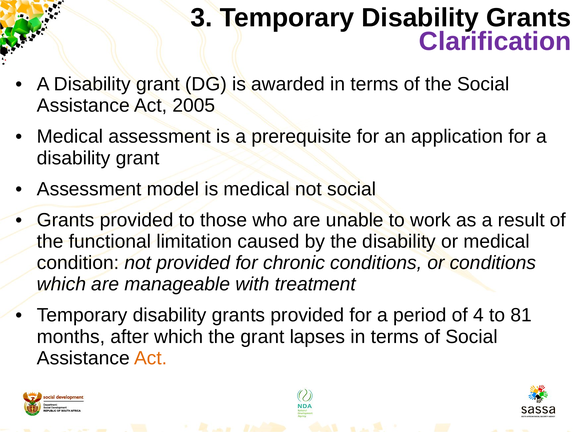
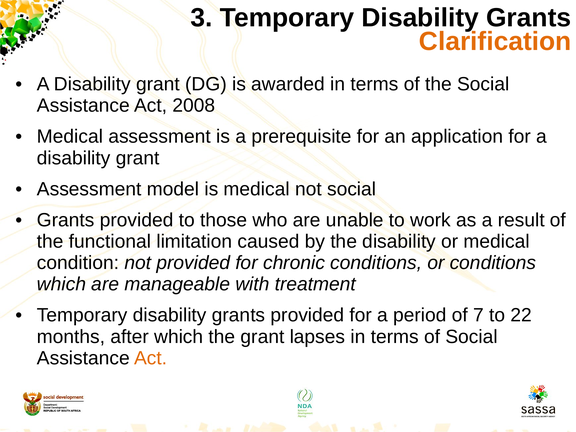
Clarification colour: purple -> orange
2005: 2005 -> 2008
4: 4 -> 7
81: 81 -> 22
